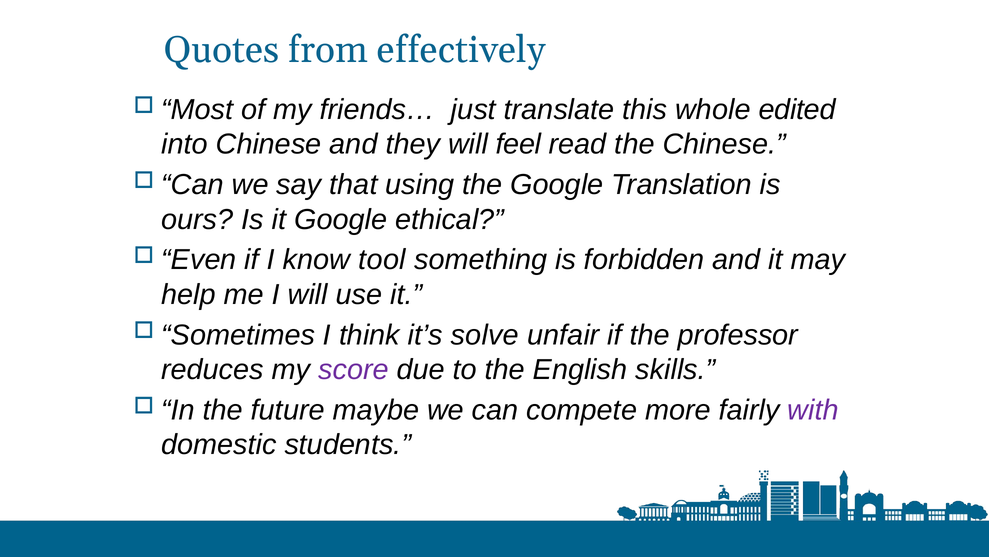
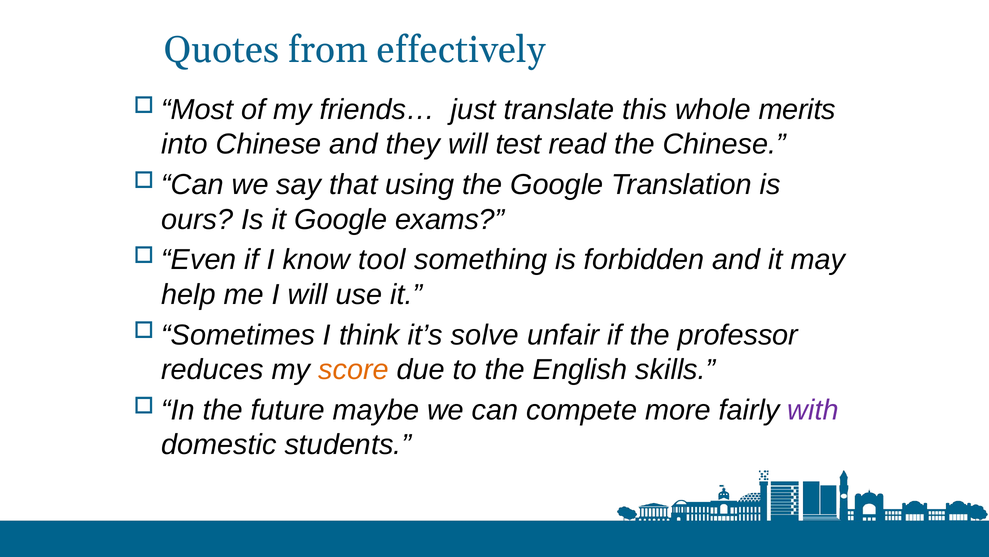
edited: edited -> merits
feel: feel -> test
ethical: ethical -> exams
score colour: purple -> orange
